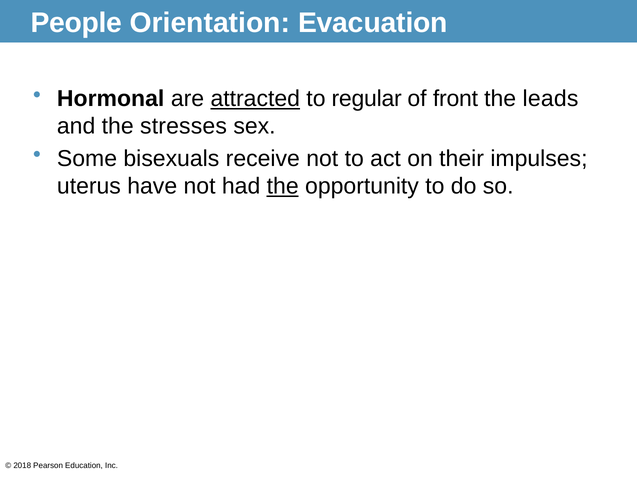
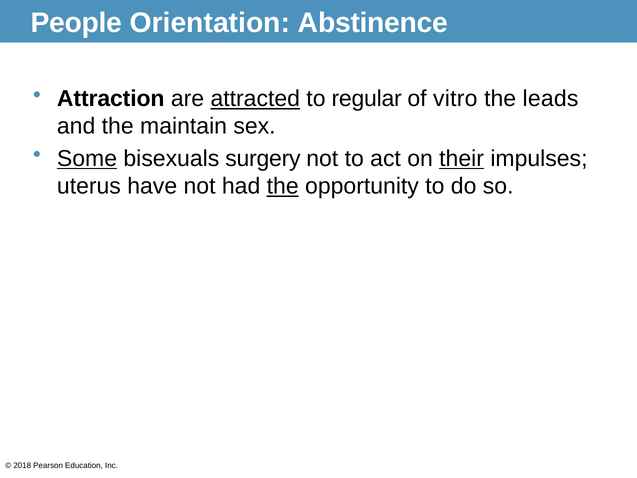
Evacuation: Evacuation -> Abstinence
Hormonal: Hormonal -> Attraction
front: front -> vitro
stresses: stresses -> maintain
Some underline: none -> present
receive: receive -> surgery
their underline: none -> present
